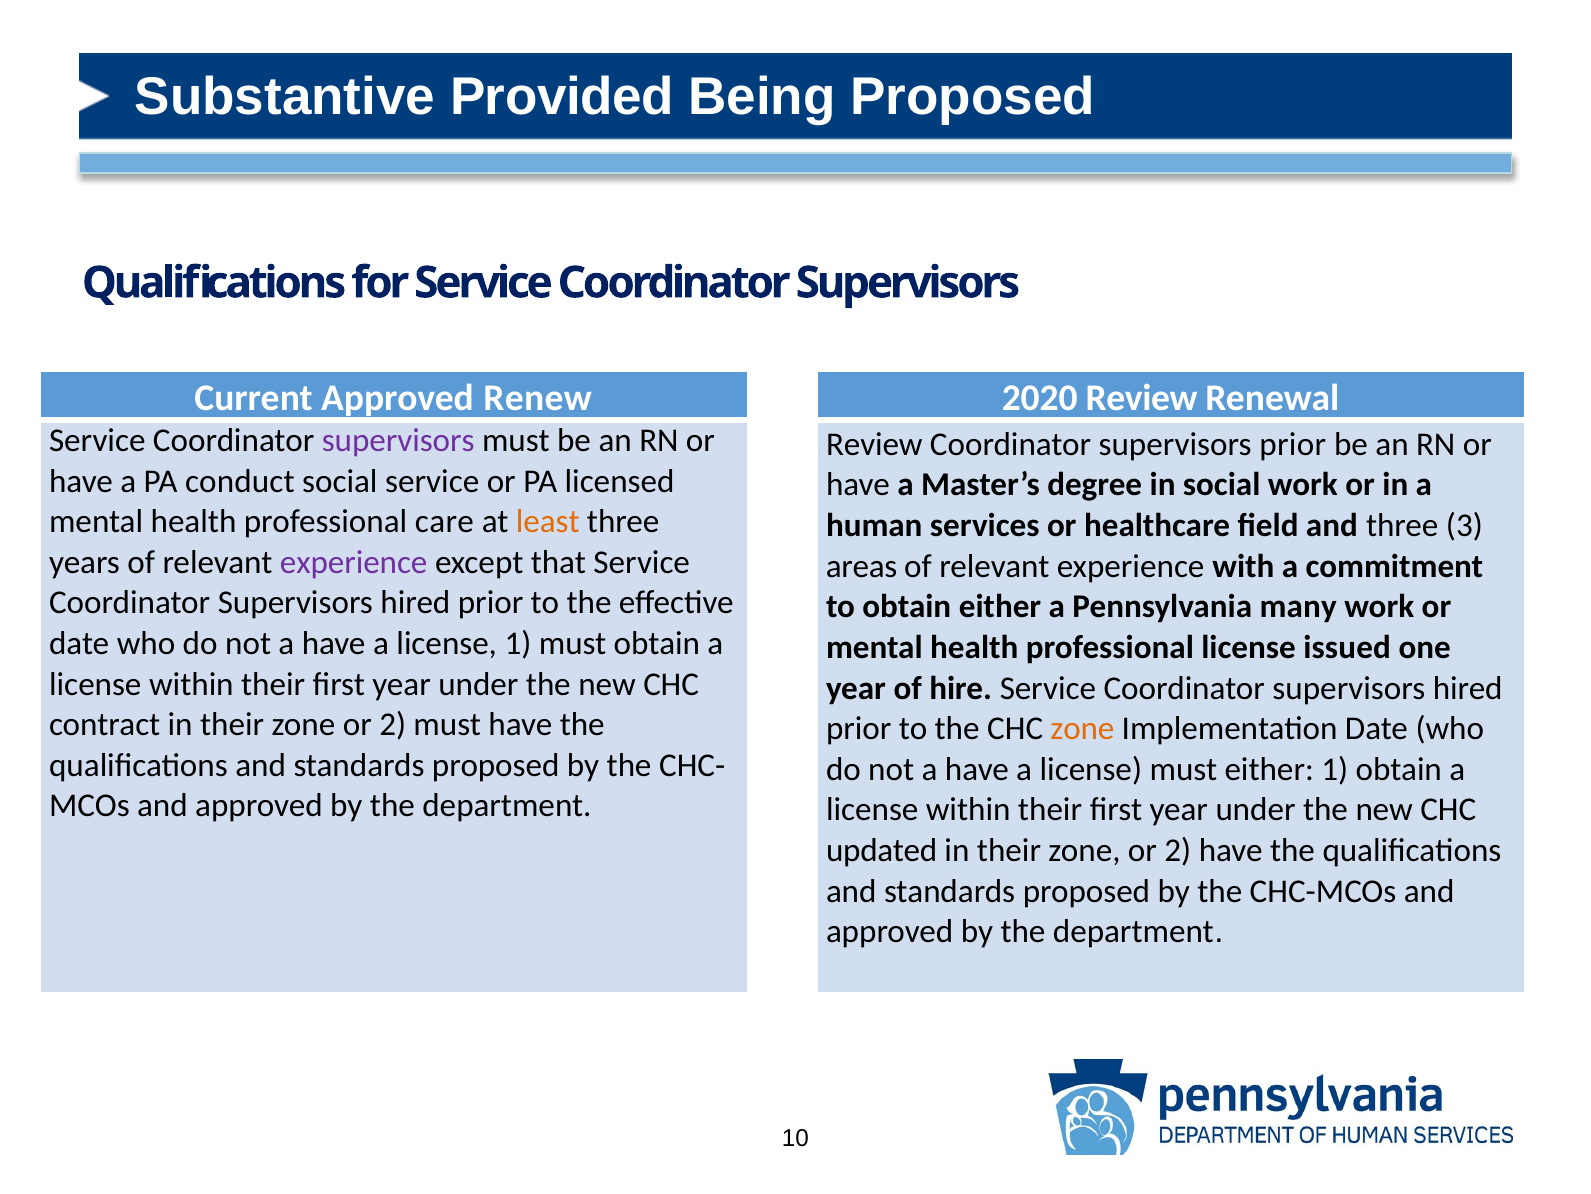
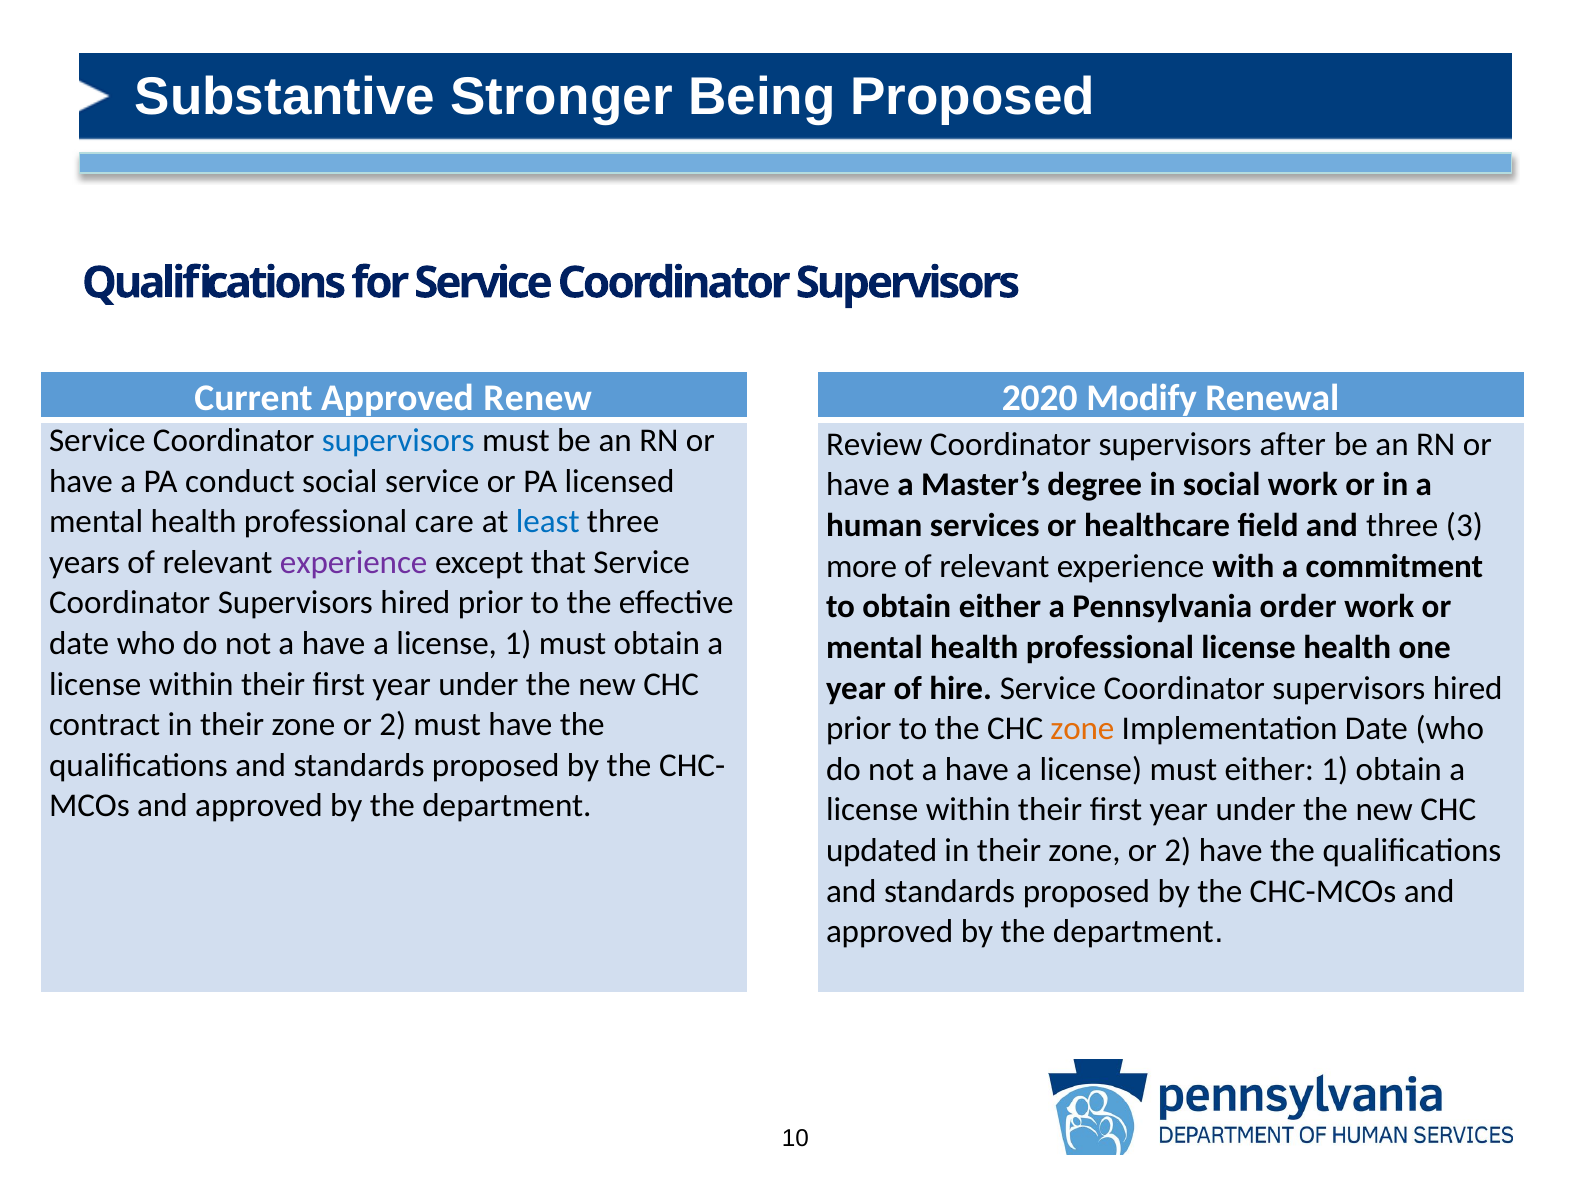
Provided: Provided -> Stronger
2020 Review: Review -> Modify
supervisors at (398, 440) colour: purple -> blue
supervisors prior: prior -> after
least colour: orange -> blue
areas: areas -> more
many: many -> order
license issued: issued -> health
